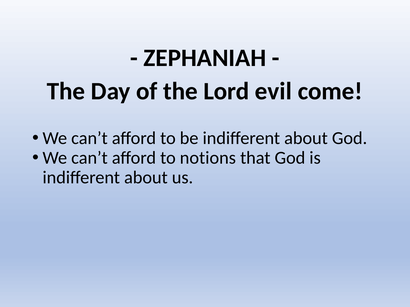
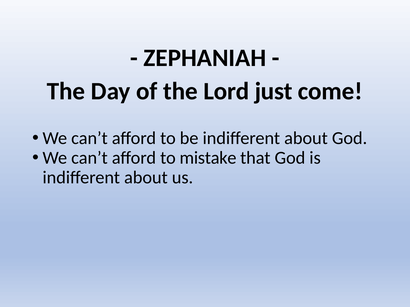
evil: evil -> just
notions: notions -> mistake
